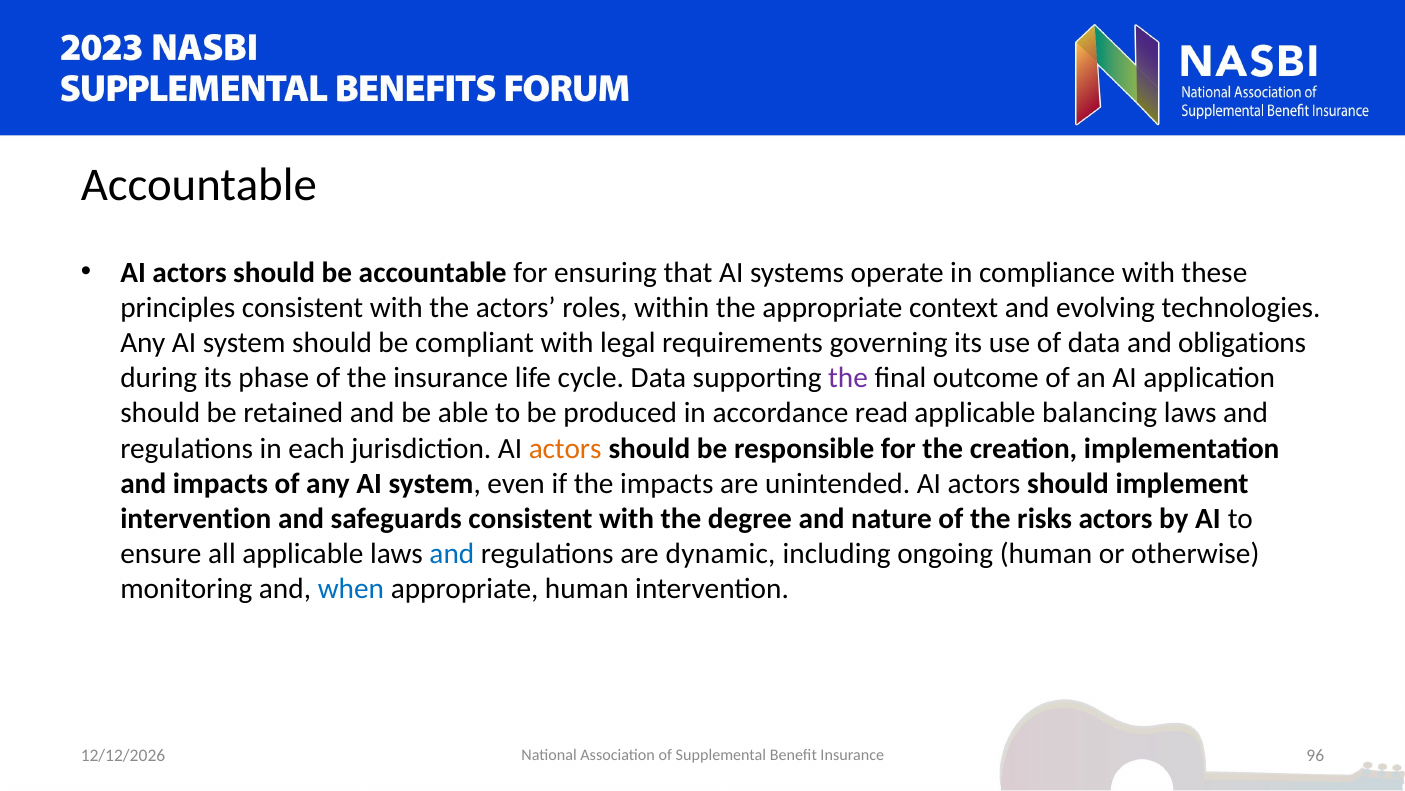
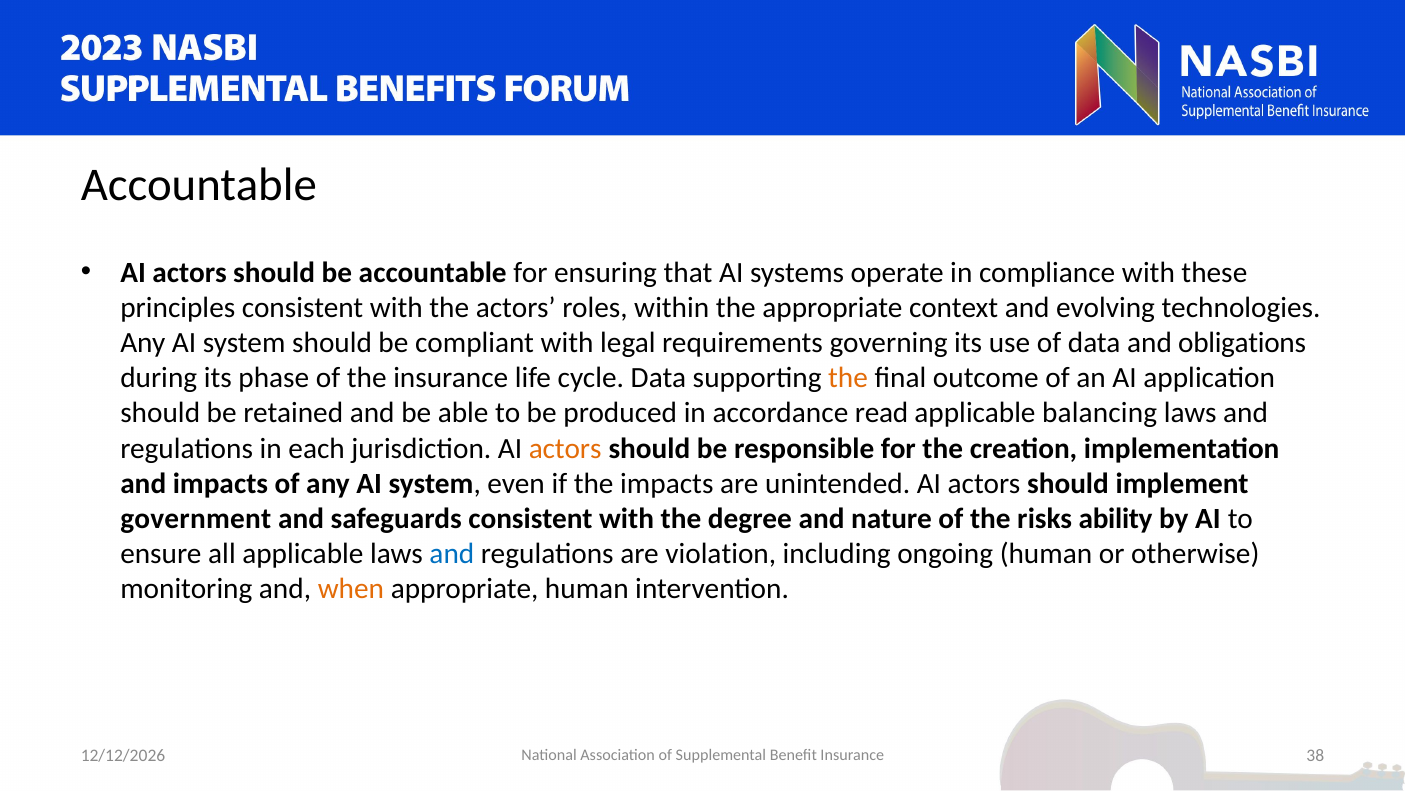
the at (848, 378) colour: purple -> orange
intervention at (196, 518): intervention -> government
risks actors: actors -> ability
dynamic: dynamic -> violation
when colour: blue -> orange
96: 96 -> 38
